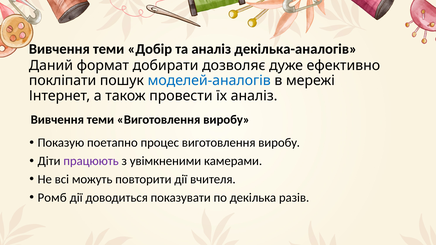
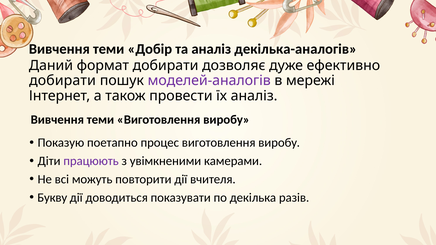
покліпати at (63, 81): покліпати -> добирати
моделей-аналогів colour: blue -> purple
Ромб: Ромб -> Букву
